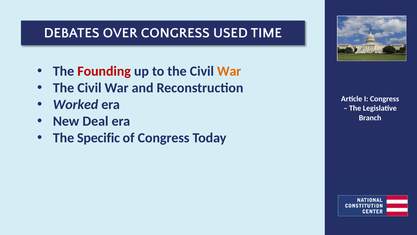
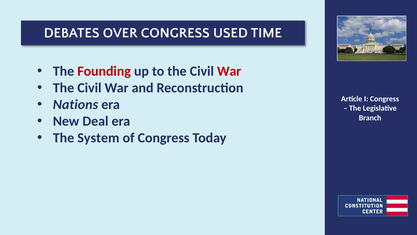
War at (229, 71) colour: orange -> red
Worked: Worked -> Nations
Specific: Specific -> System
